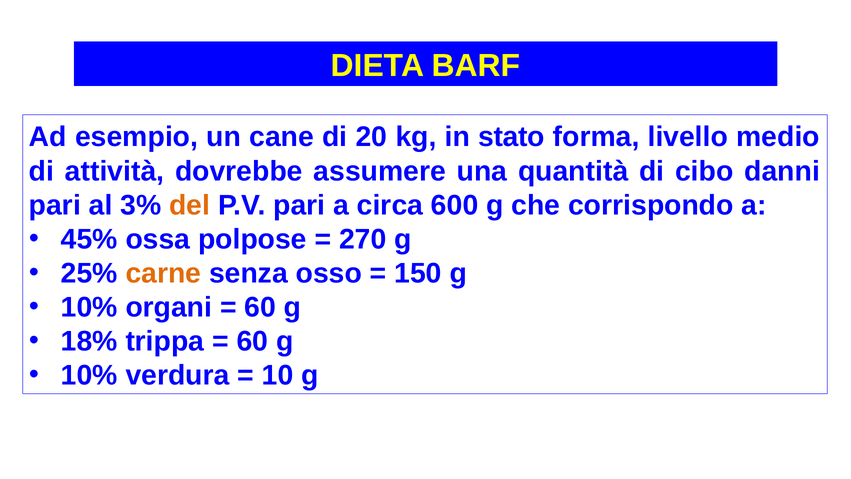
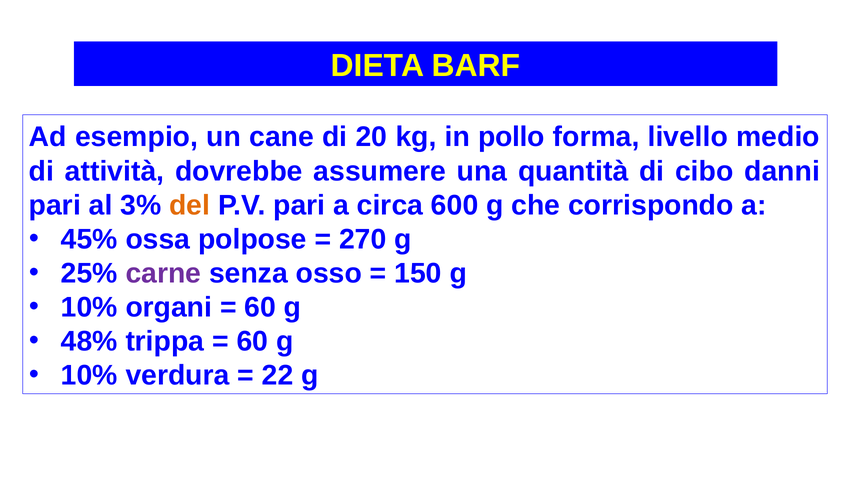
stato: stato -> pollo
carne colour: orange -> purple
18%: 18% -> 48%
10: 10 -> 22
